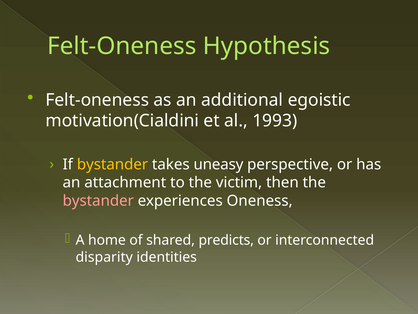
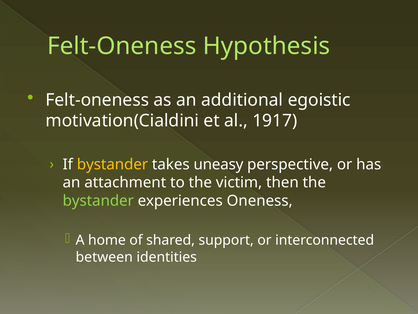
1993: 1993 -> 1917
bystander at (98, 200) colour: pink -> light green
predicts: predicts -> support
disparity: disparity -> between
